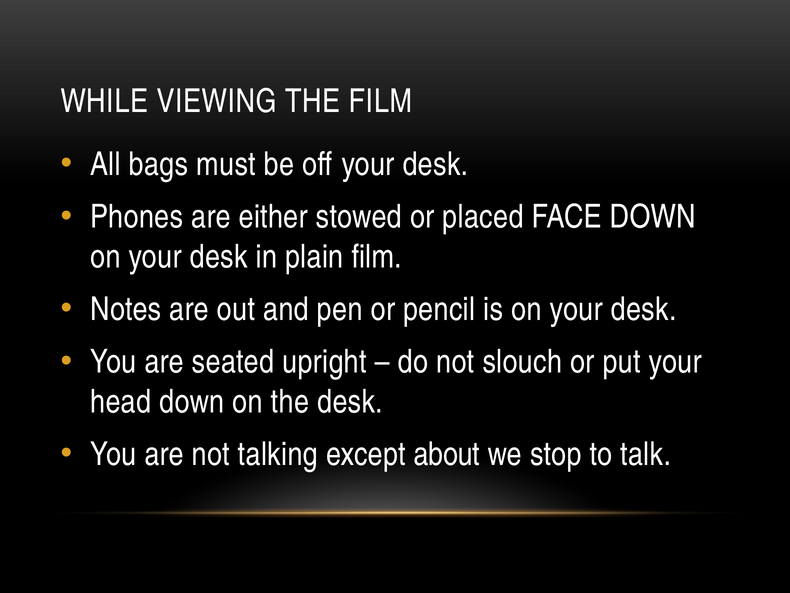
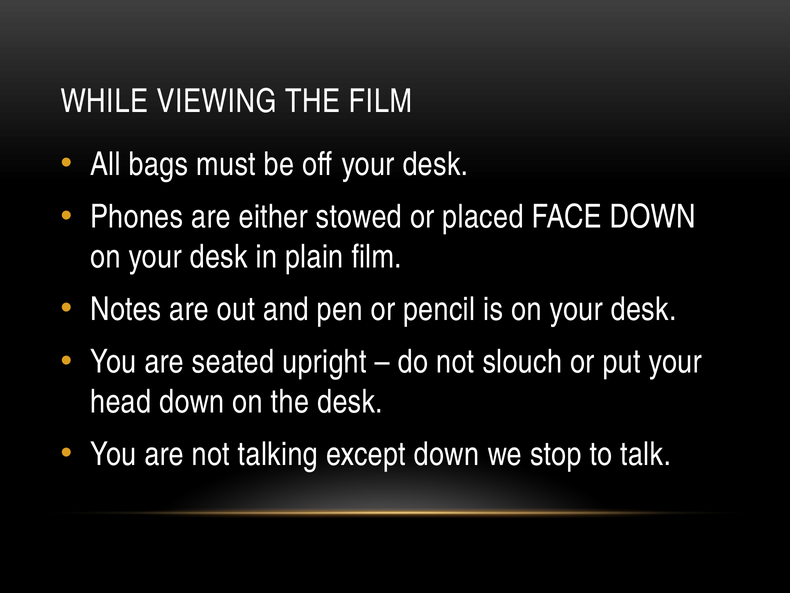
except about: about -> down
